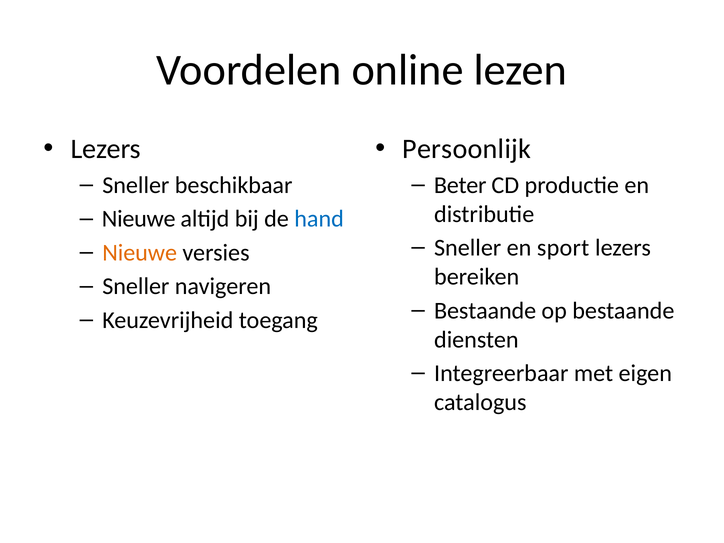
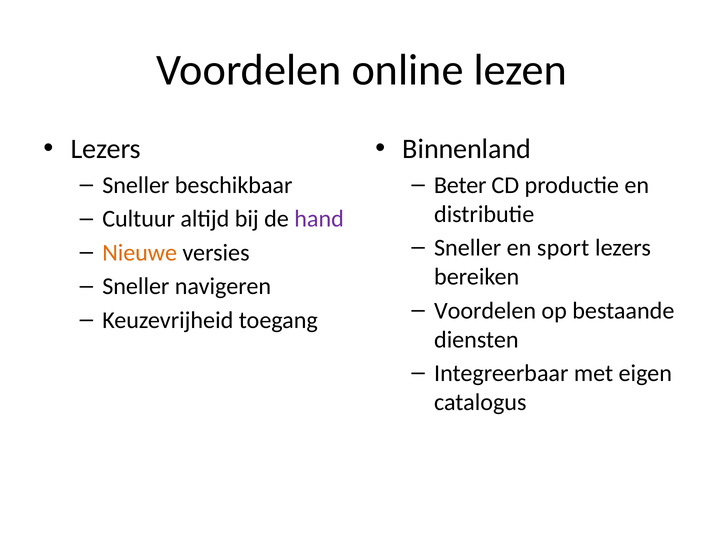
Persoonlijk: Persoonlijk -> Binnenland
Nieuwe at (139, 219): Nieuwe -> Cultuur
hand colour: blue -> purple
Bestaande at (485, 311): Bestaande -> Voordelen
